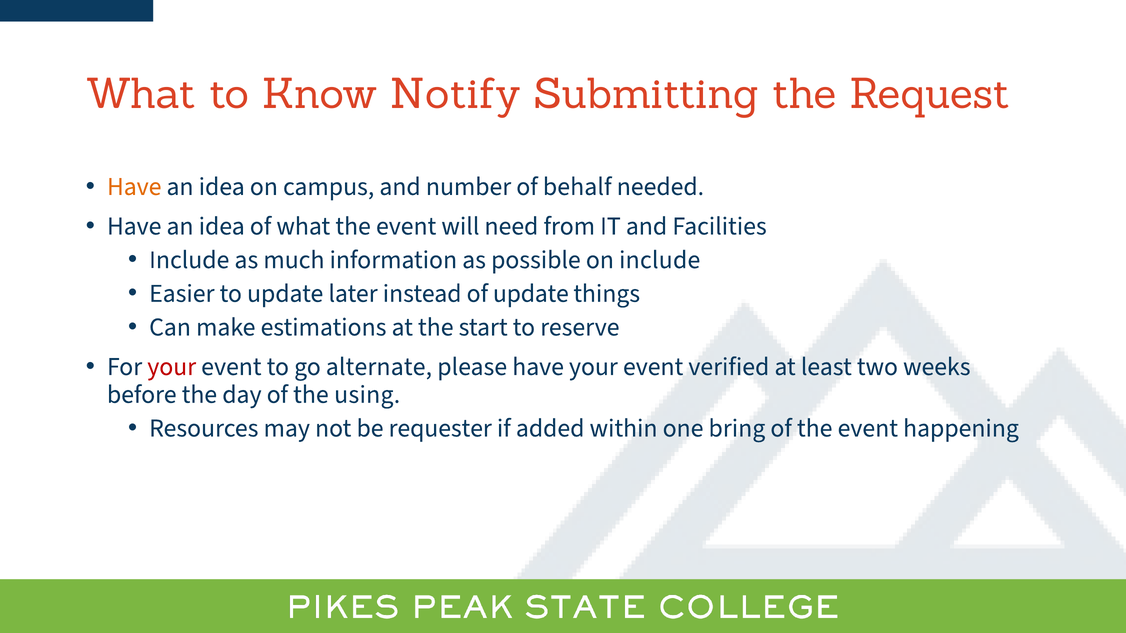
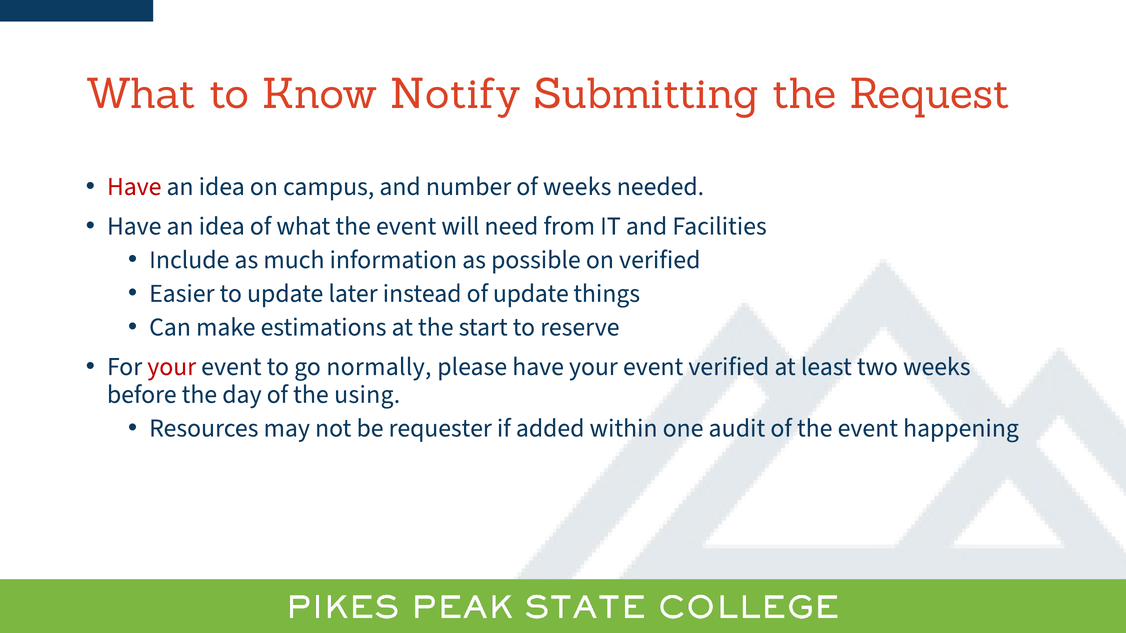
Have at (134, 187) colour: orange -> red
of behalf: behalf -> weeks
on include: include -> verified
alternate: alternate -> normally
bring: bring -> audit
